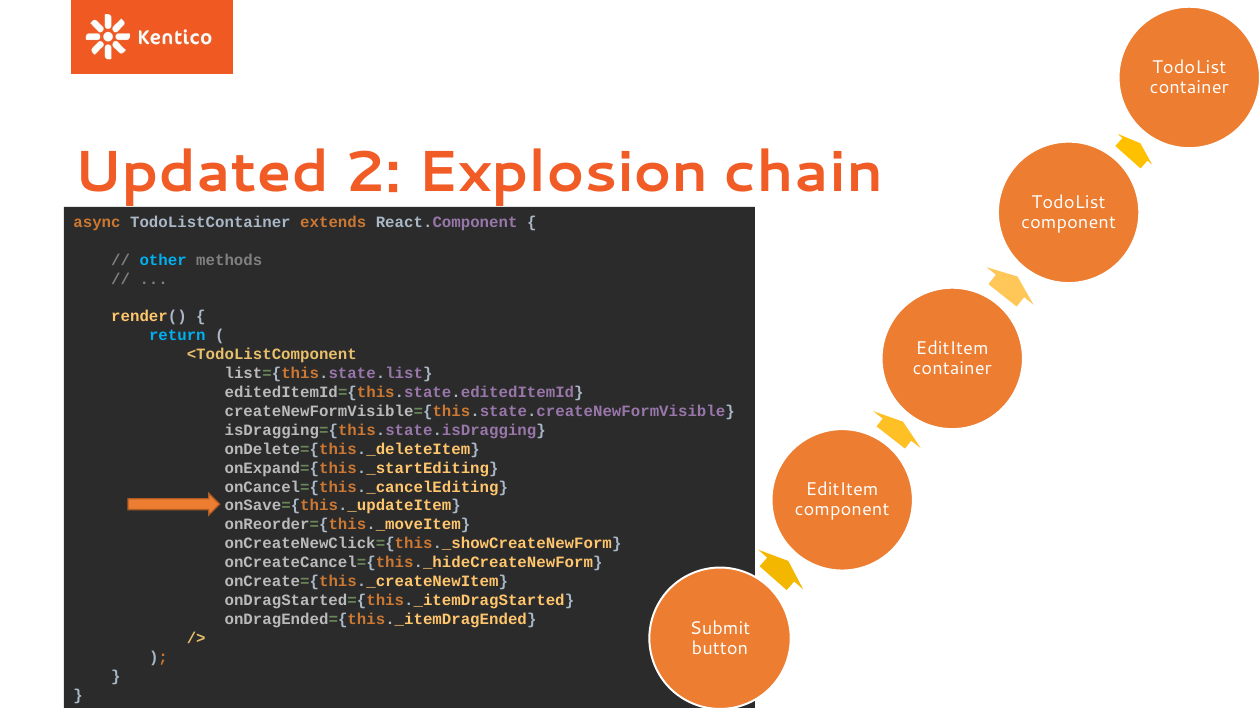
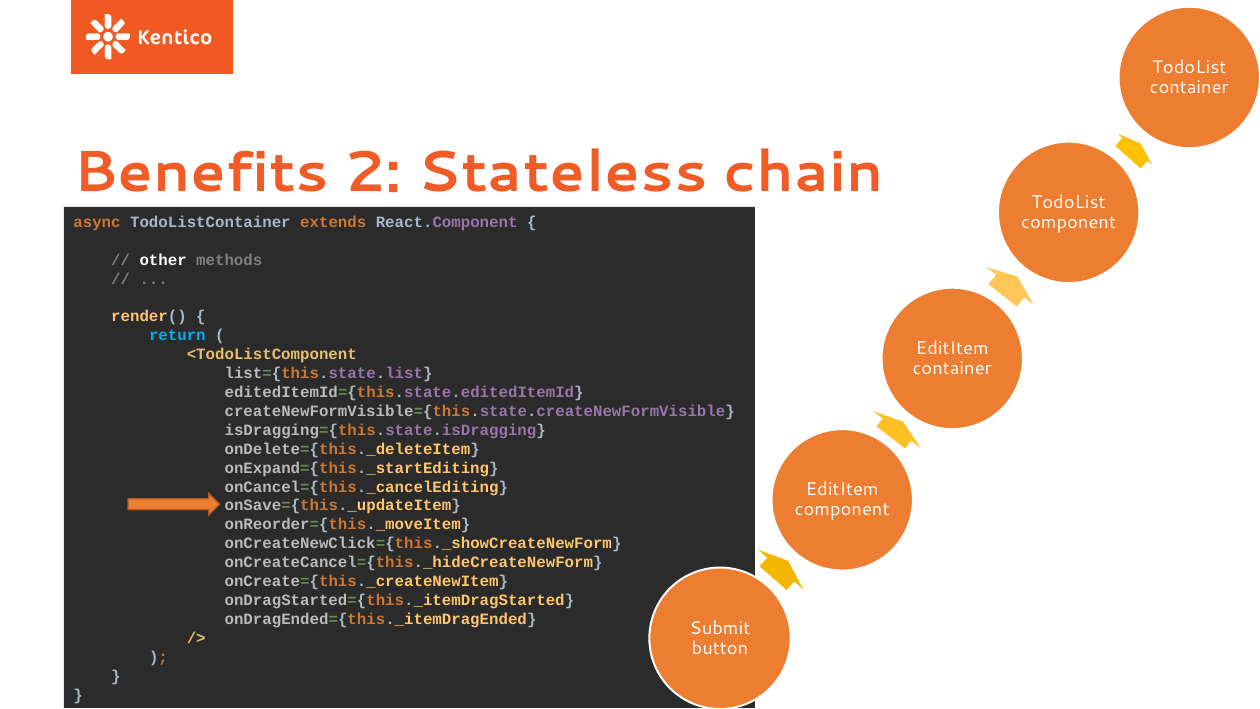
Updated: Updated -> Benefits
Explosion: Explosion -> Stateless
other colour: light blue -> white
